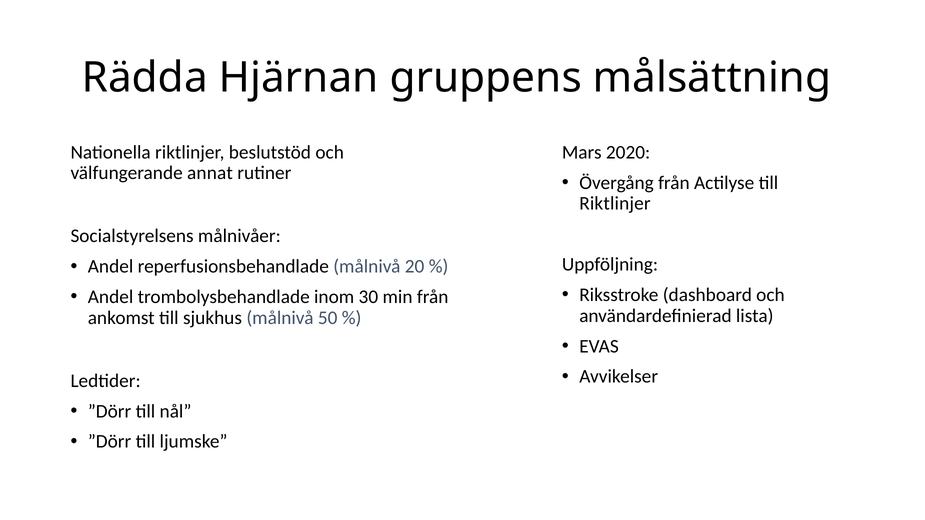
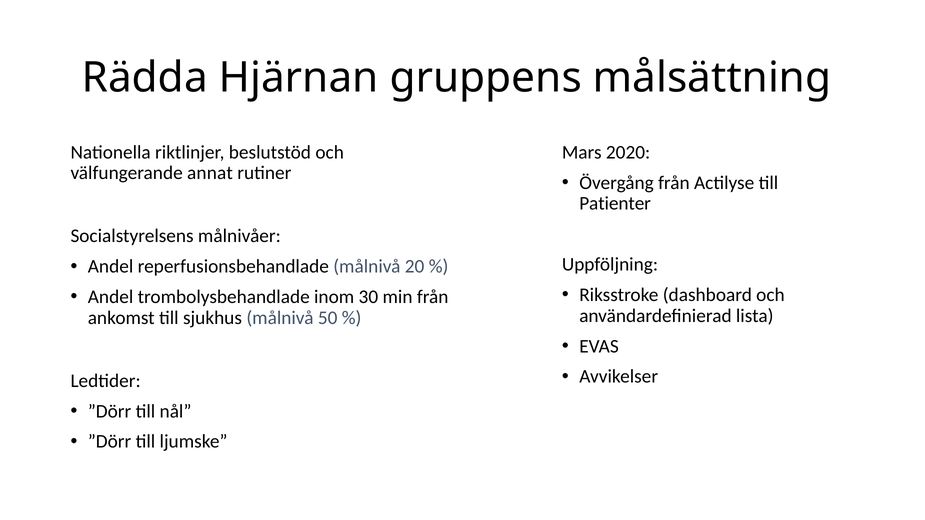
Riktlinjer at (615, 204): Riktlinjer -> Patienter
